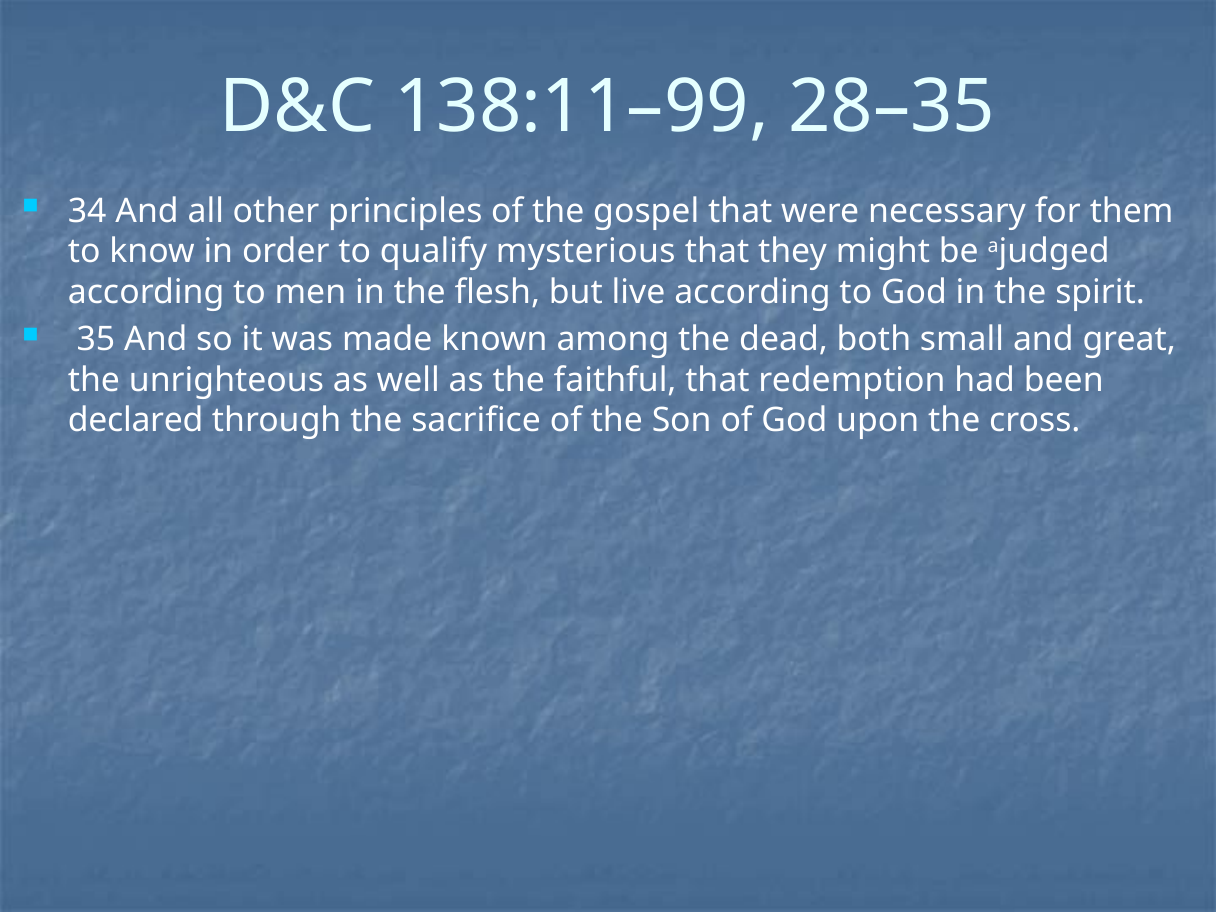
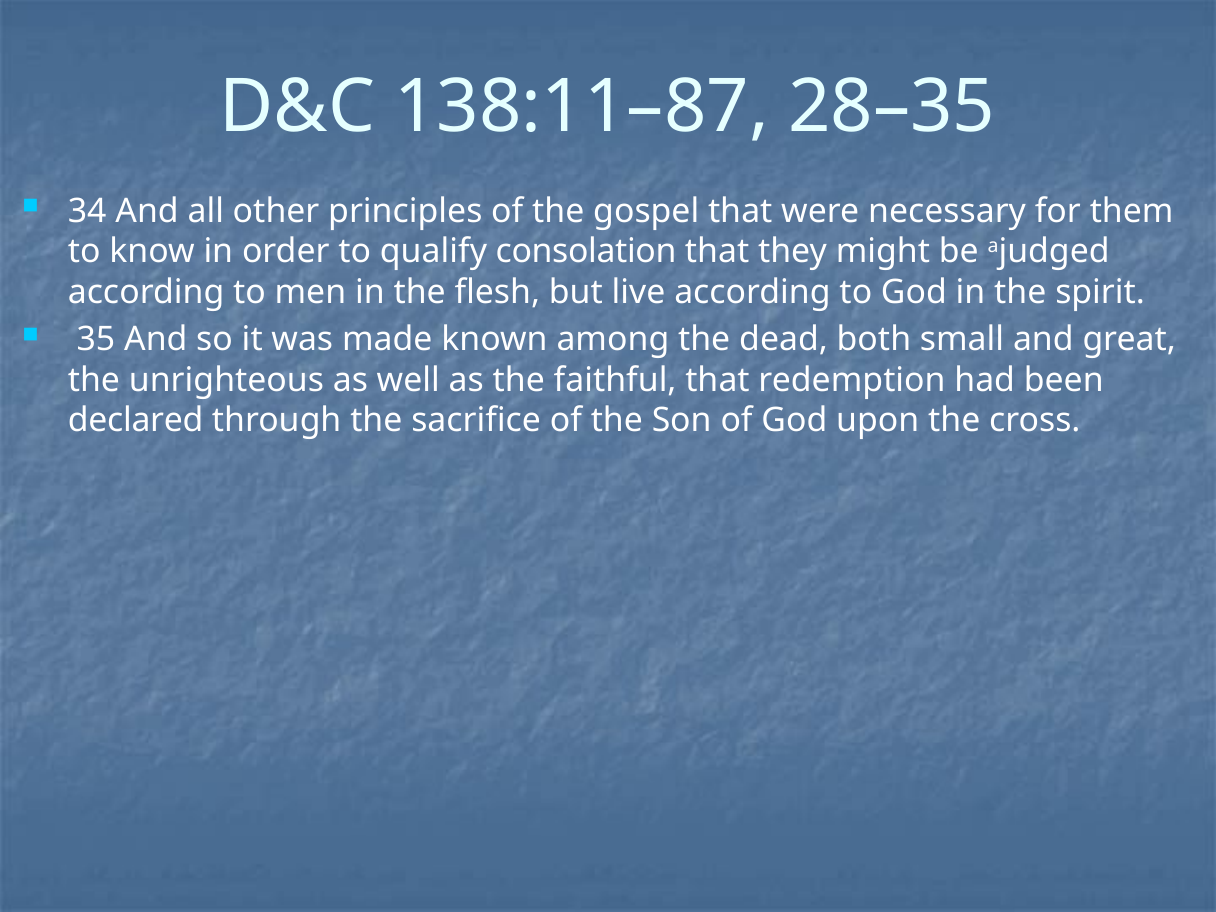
138:11–99: 138:11–99 -> 138:11–87
mysterious: mysterious -> consolation
